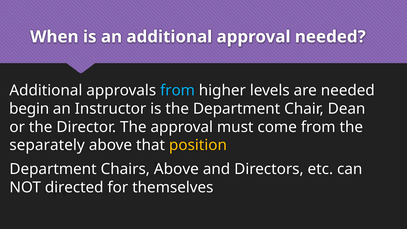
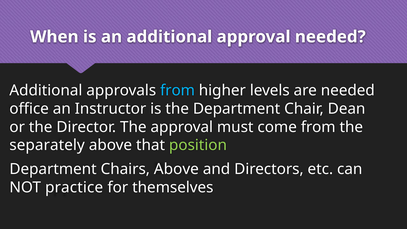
begin: begin -> office
position colour: yellow -> light green
directed: directed -> practice
